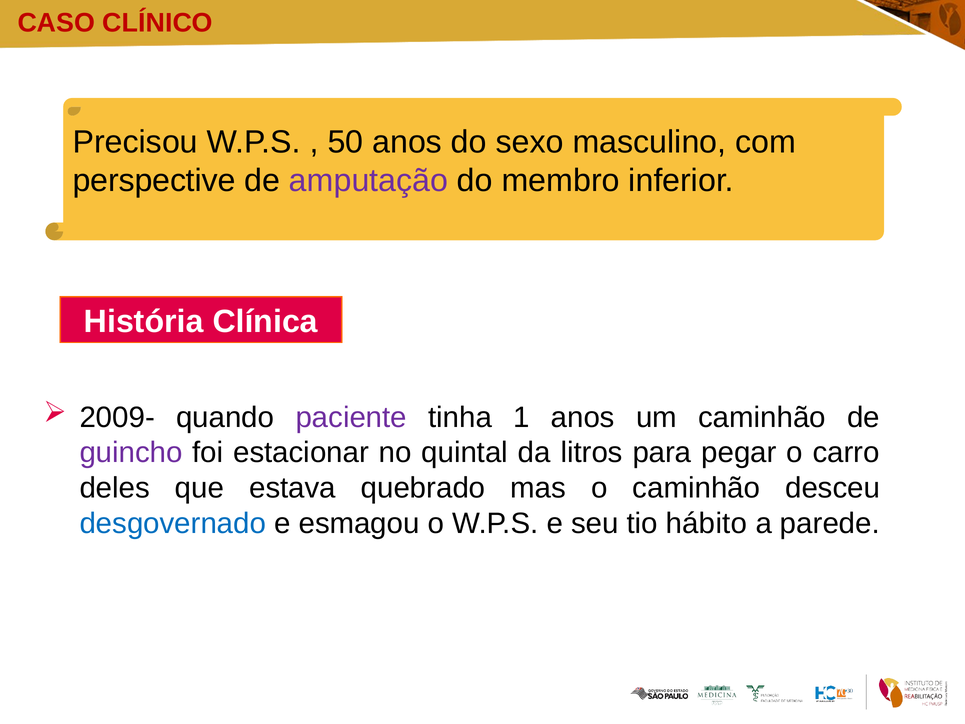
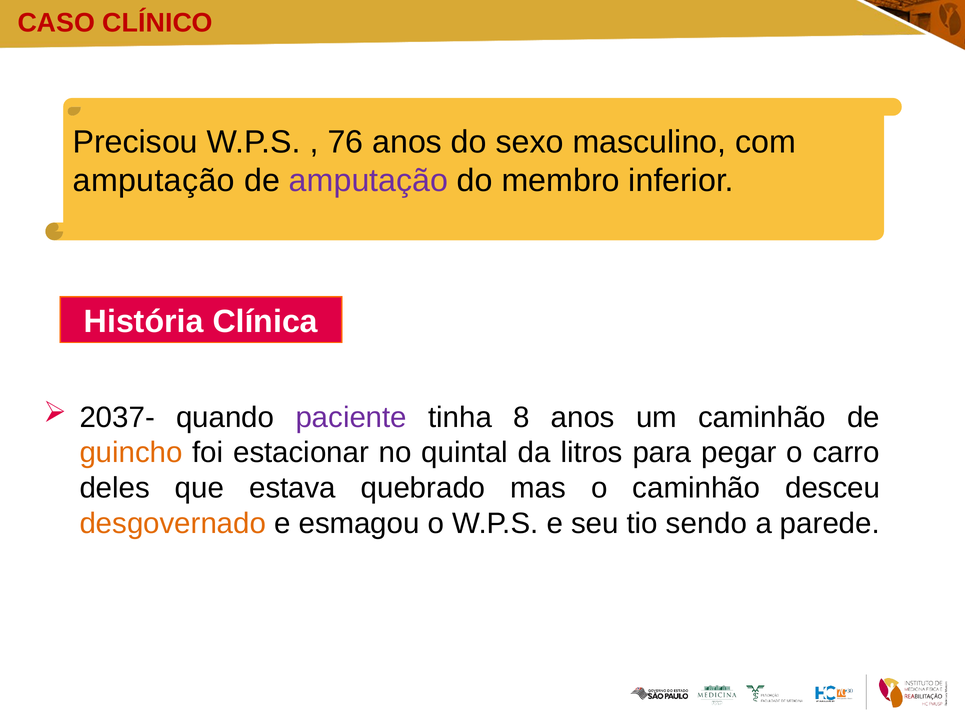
50: 50 -> 76
perspective at (154, 181): perspective -> amputação
2009-: 2009- -> 2037-
1: 1 -> 8
guincho colour: purple -> orange
desgovernado colour: blue -> orange
hábito: hábito -> sendo
